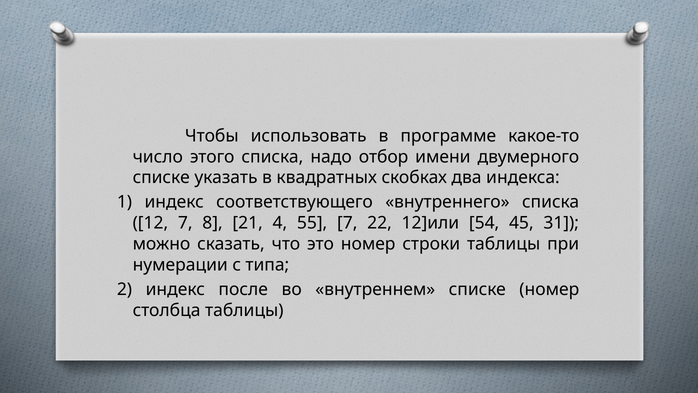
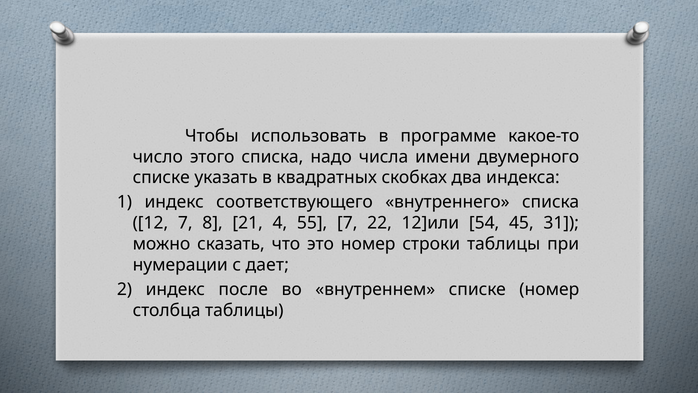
отбор: отбор -> числа
типа: типа -> дает
